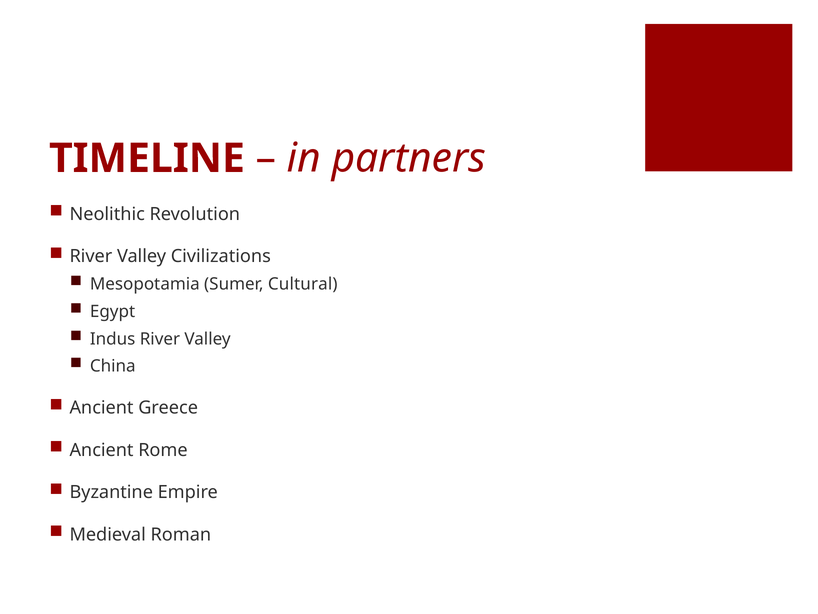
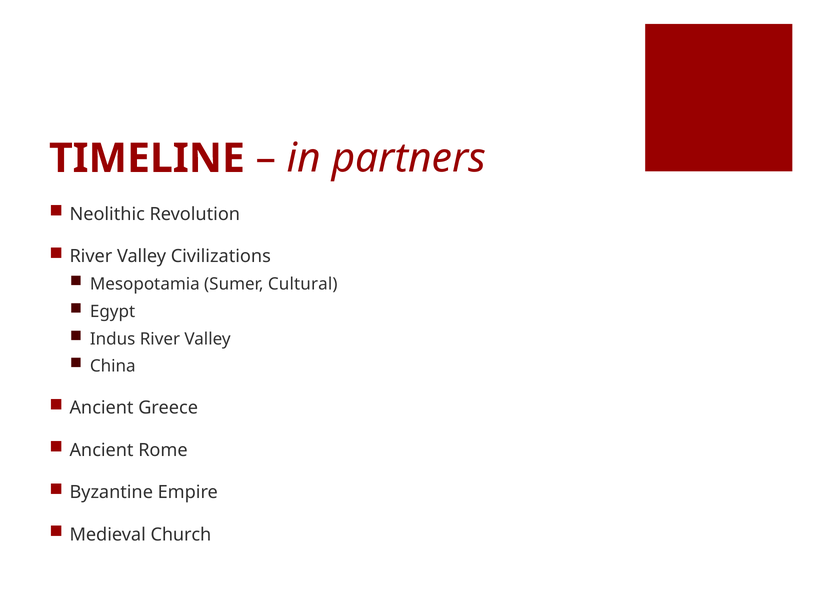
Roman: Roman -> Church
